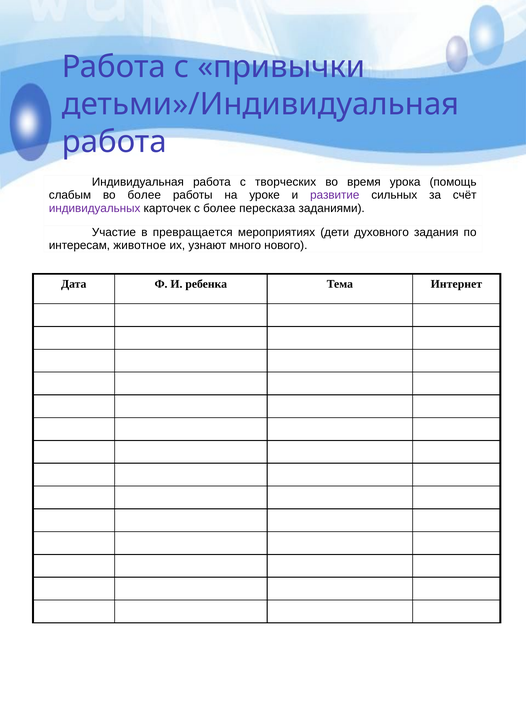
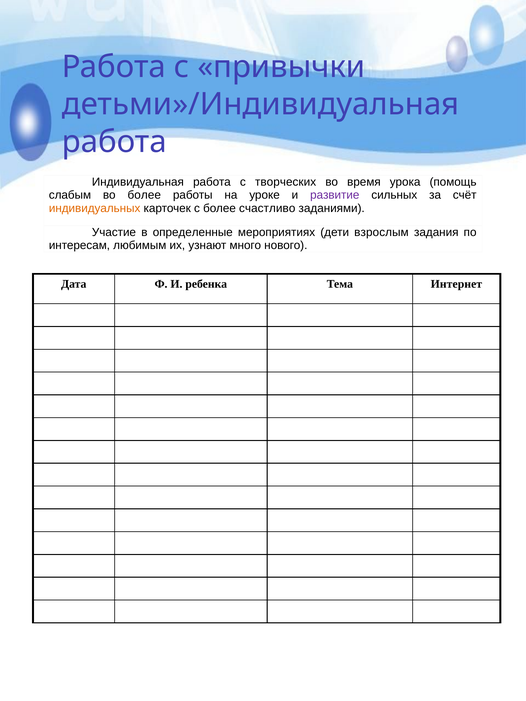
индивидуальных colour: purple -> orange
пересказа: пересказа -> счастливо
превращается: превращается -> определенные
духовного: духовного -> взрослым
животное: животное -> любимым
